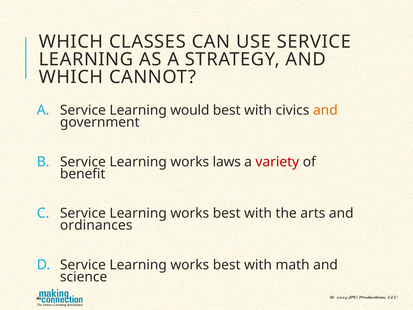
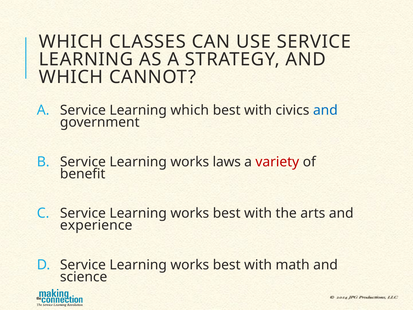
Learning would: would -> which
and at (325, 110) colour: orange -> blue
ordinances: ordinances -> experience
